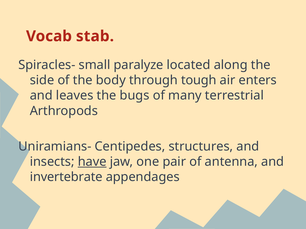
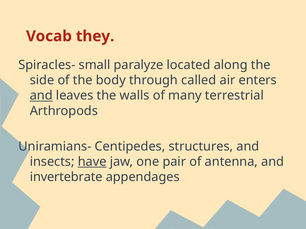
stab: stab -> they
tough: tough -> called
and at (41, 96) underline: none -> present
bugs: bugs -> walls
